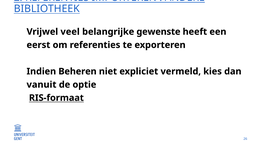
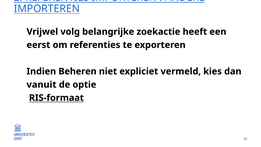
BIBLIOTHEEK at (47, 9): BIBLIOTHEEK -> IMPORTEREN
veel: veel -> volg
gewenste: gewenste -> zoekactie
